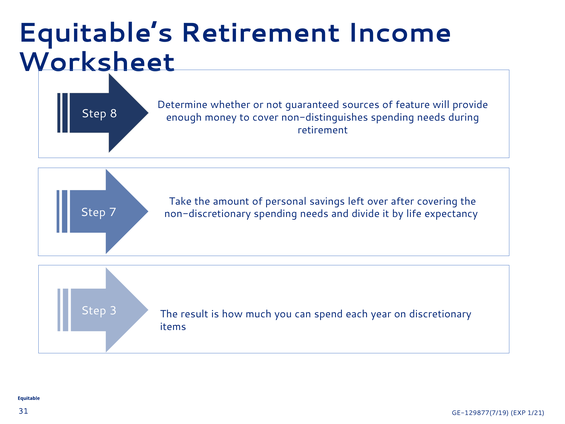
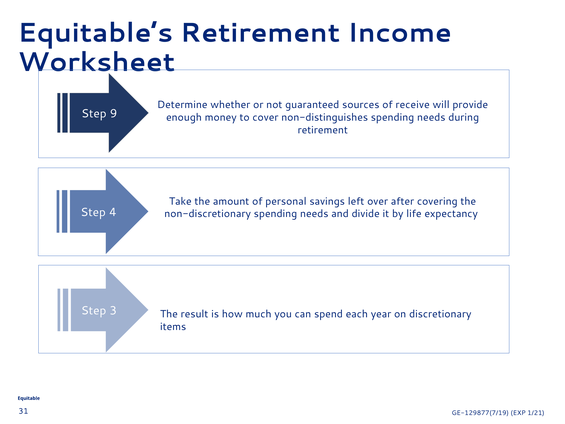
feature: feature -> receive
8: 8 -> 9
7: 7 -> 4
